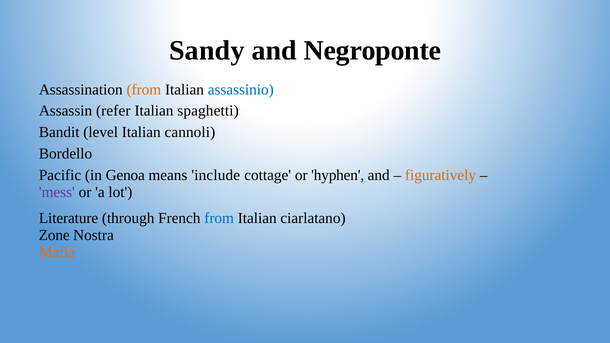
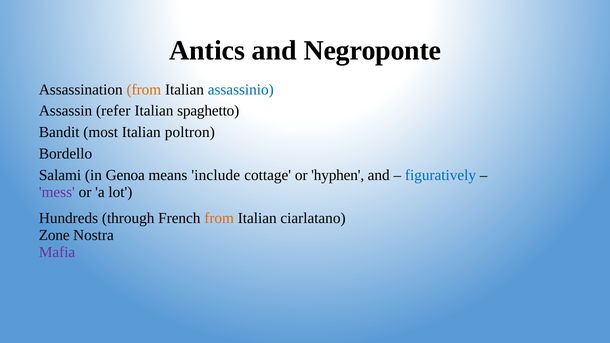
Sandy: Sandy -> Antics
spaghetti: spaghetti -> spaghetto
level: level -> most
cannoli: cannoli -> poltron
Pacific: Pacific -> Salami
figuratively colour: orange -> blue
Literature: Literature -> Hundreds
from at (219, 219) colour: blue -> orange
Mafia colour: orange -> purple
